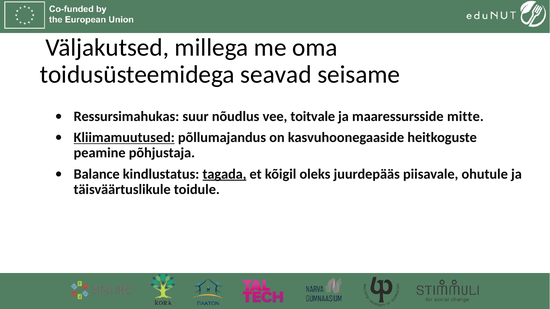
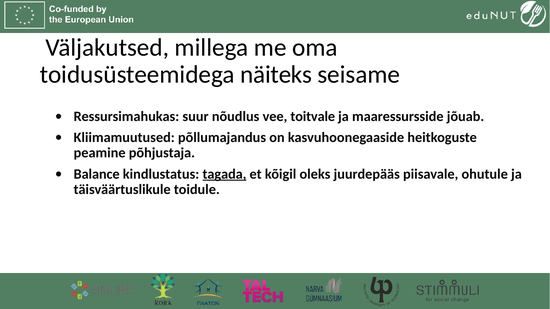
seavad: seavad -> näiteks
mitte: mitte -> jõuab
Kliimamuutused underline: present -> none
